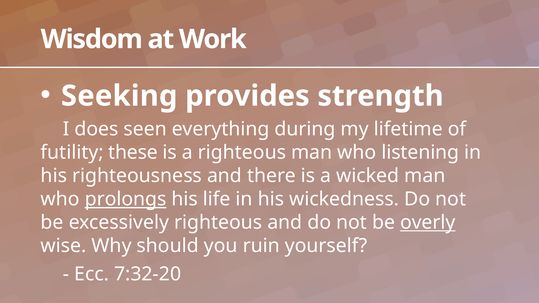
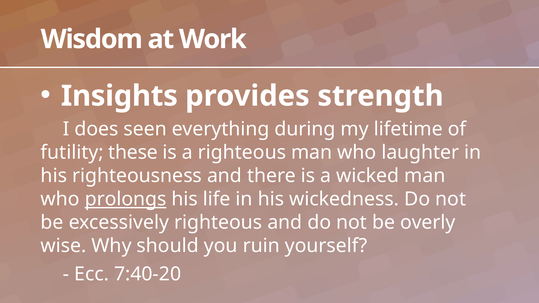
Seeking: Seeking -> Insights
listening: listening -> laughter
overly underline: present -> none
7:32-20: 7:32-20 -> 7:40-20
